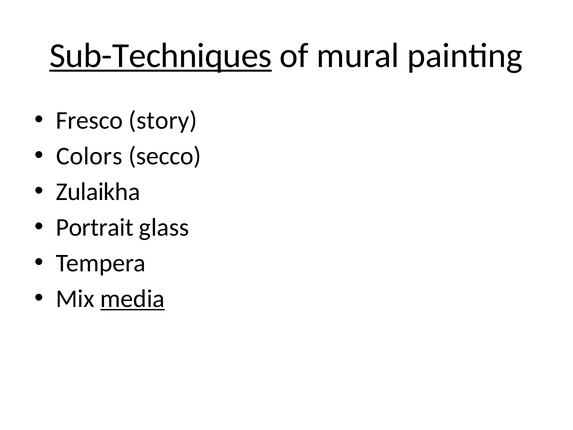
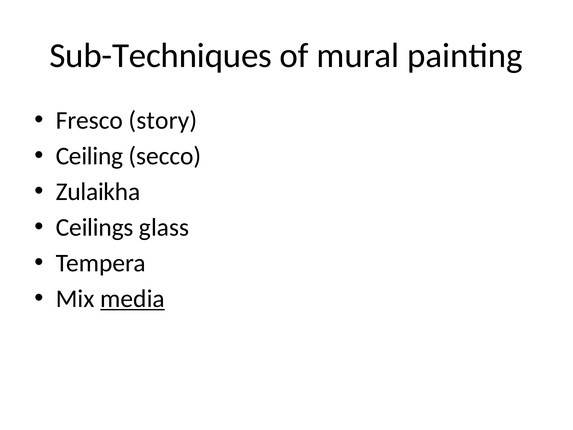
Sub-Techniques underline: present -> none
Colors: Colors -> Ceiling
Portrait: Portrait -> Ceilings
